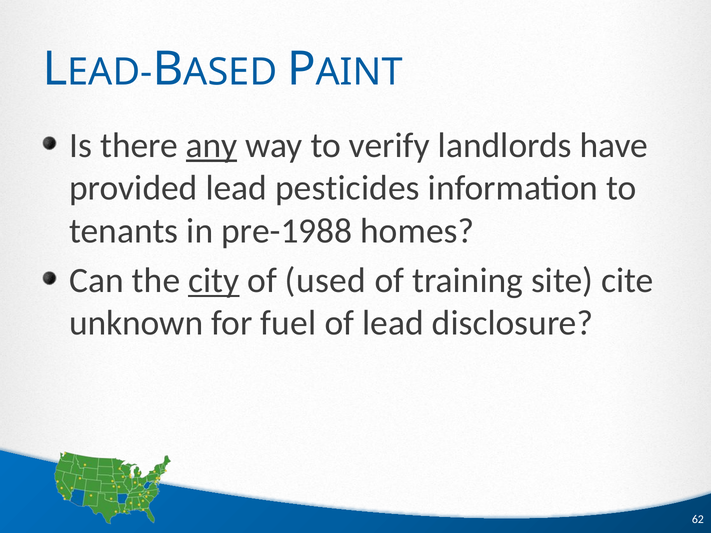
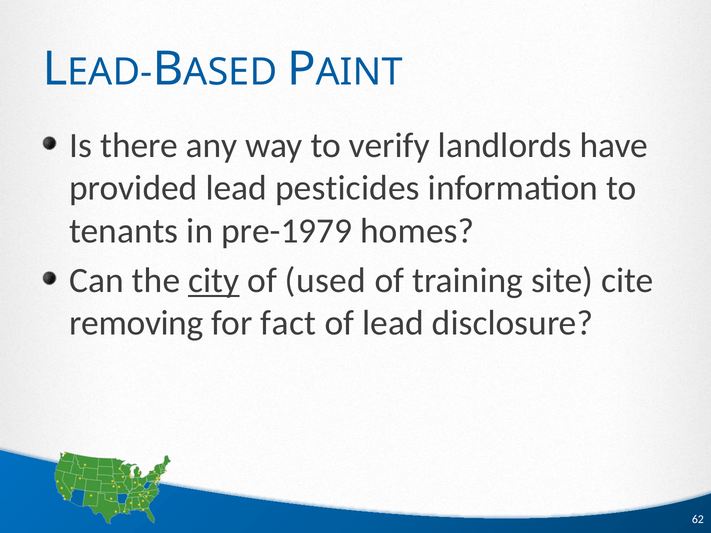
any underline: present -> none
pre-1988: pre-1988 -> pre-1979
unknown: unknown -> removing
fuel: fuel -> fact
